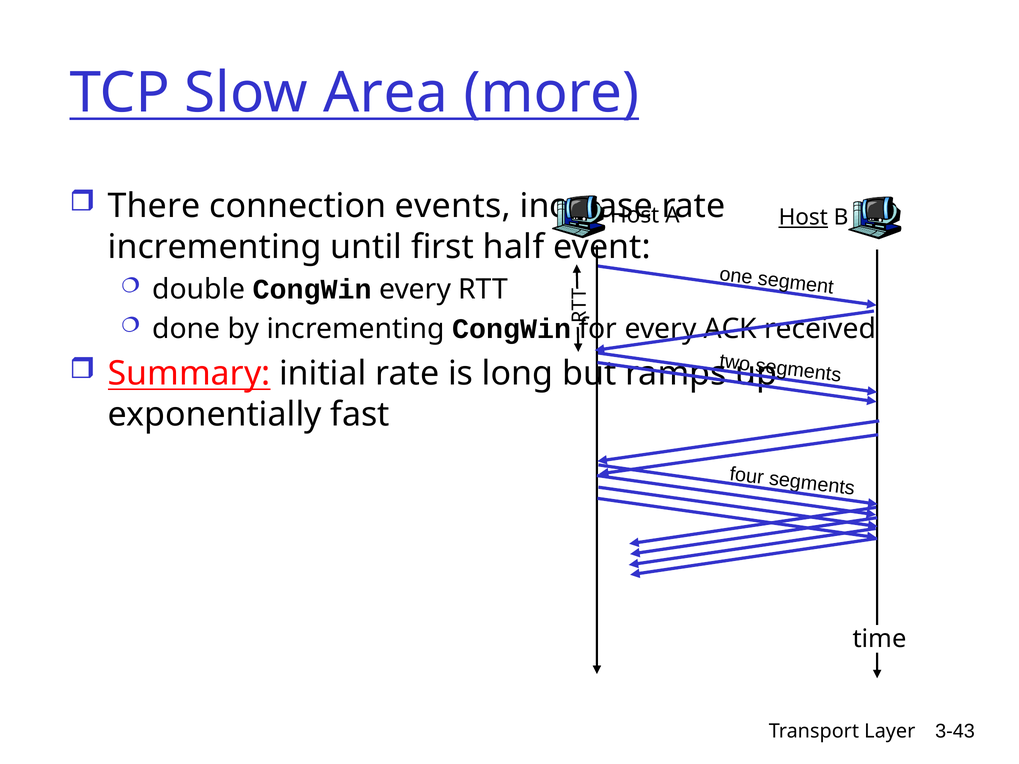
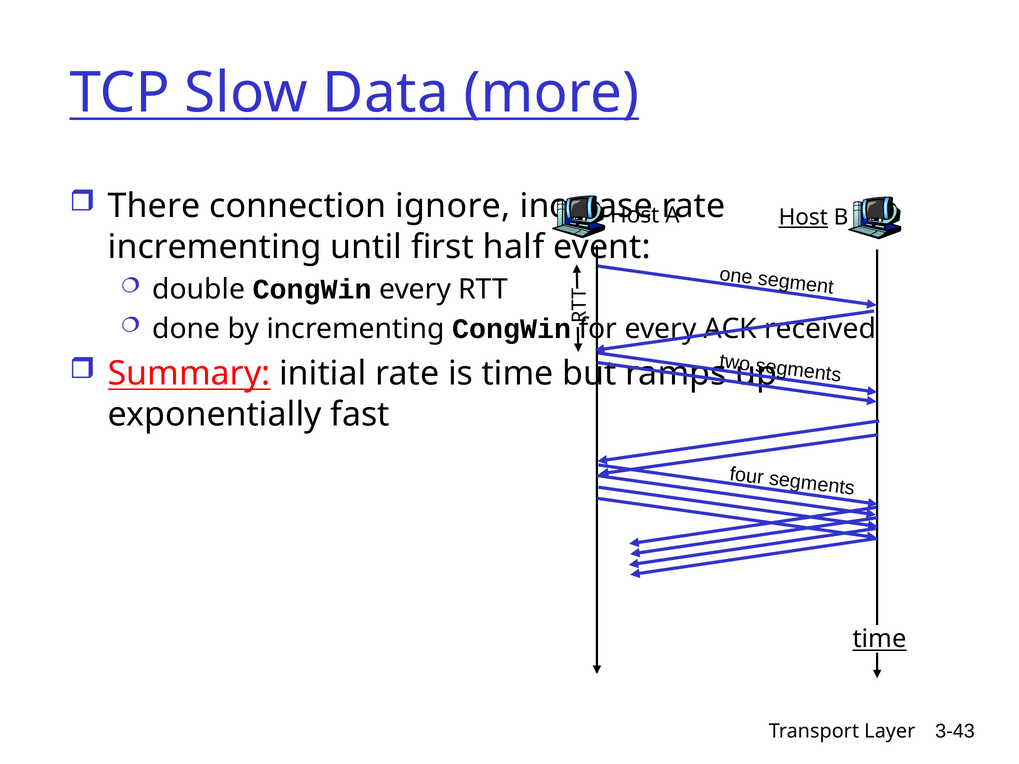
Area: Area -> Data
events: events -> ignore
is long: long -> time
time at (880, 639) underline: none -> present
